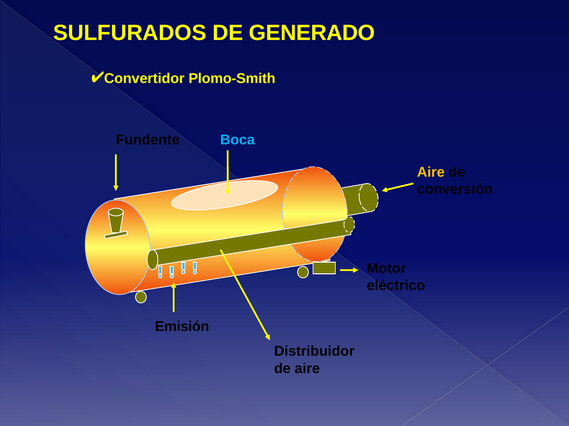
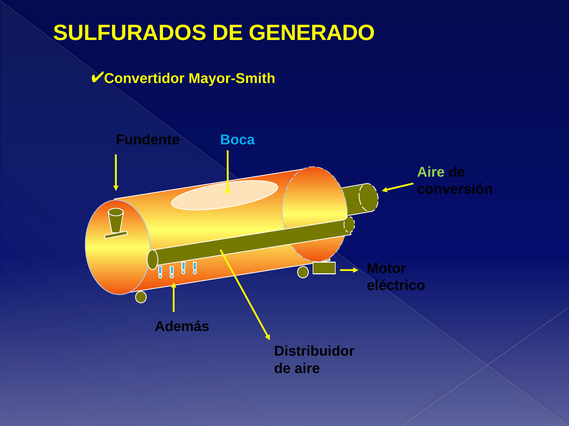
Plomo-Smith: Plomo-Smith -> Mayor-Smith
Aire at (431, 172) colour: yellow -> light green
Emisión: Emisión -> Además
